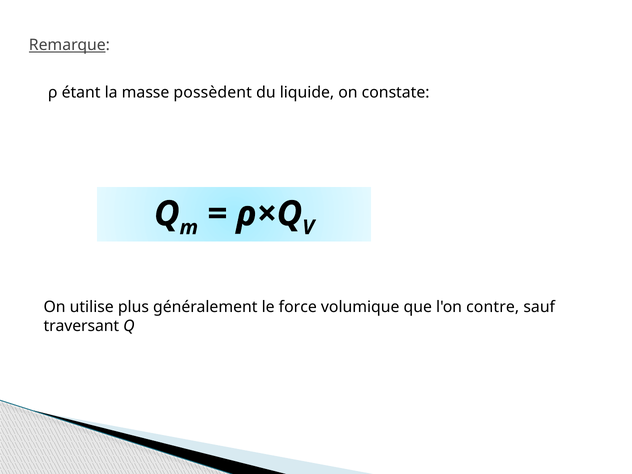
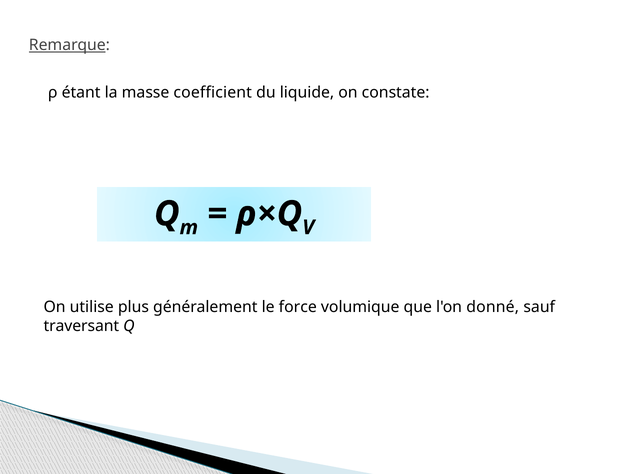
possèdent: possèdent -> coefficient
contre: contre -> donné
